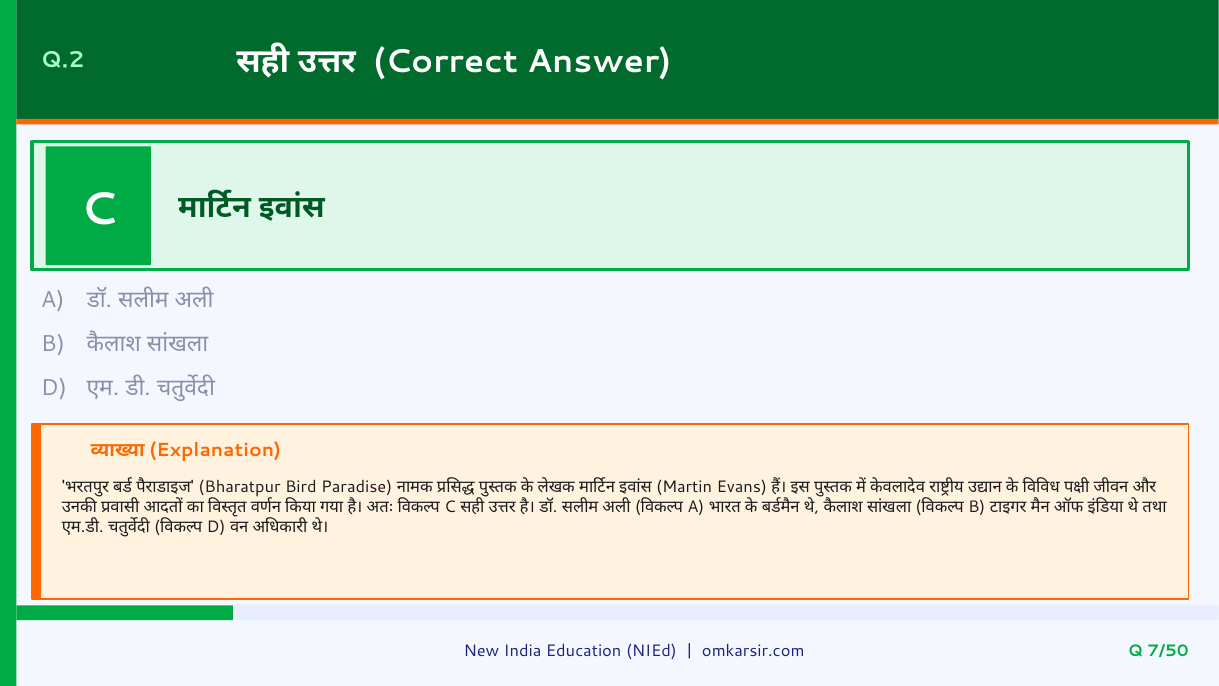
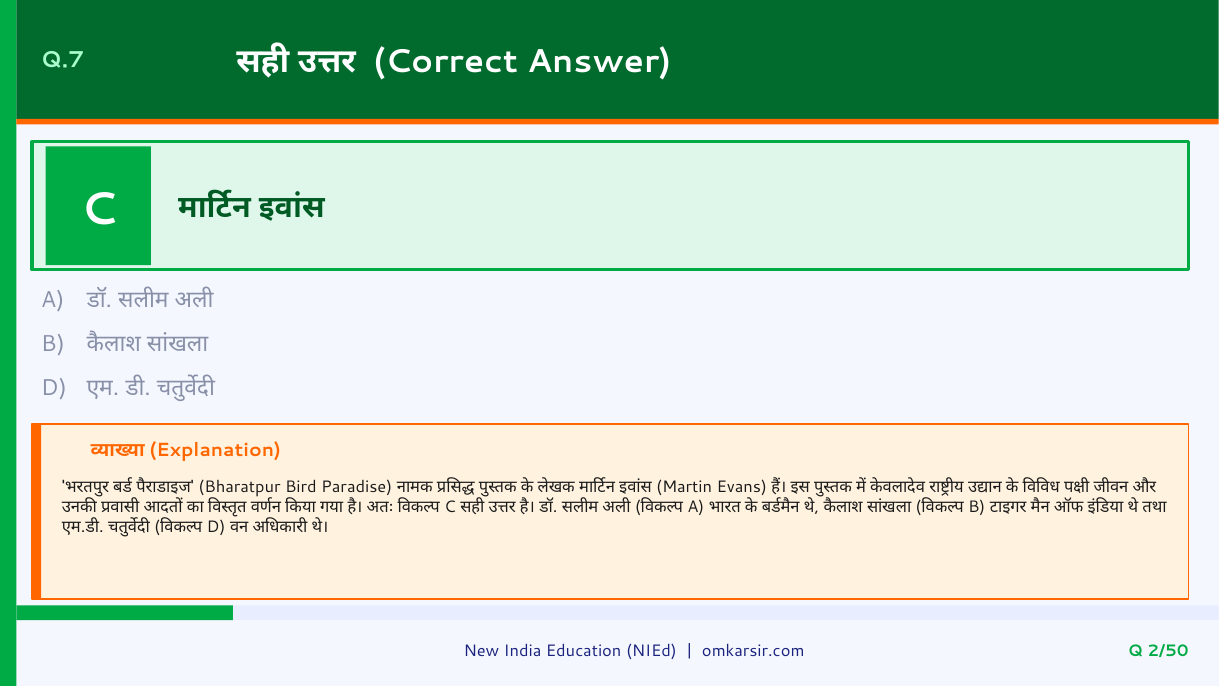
Q.2: Q.2 -> Q.7
7/50: 7/50 -> 2/50
